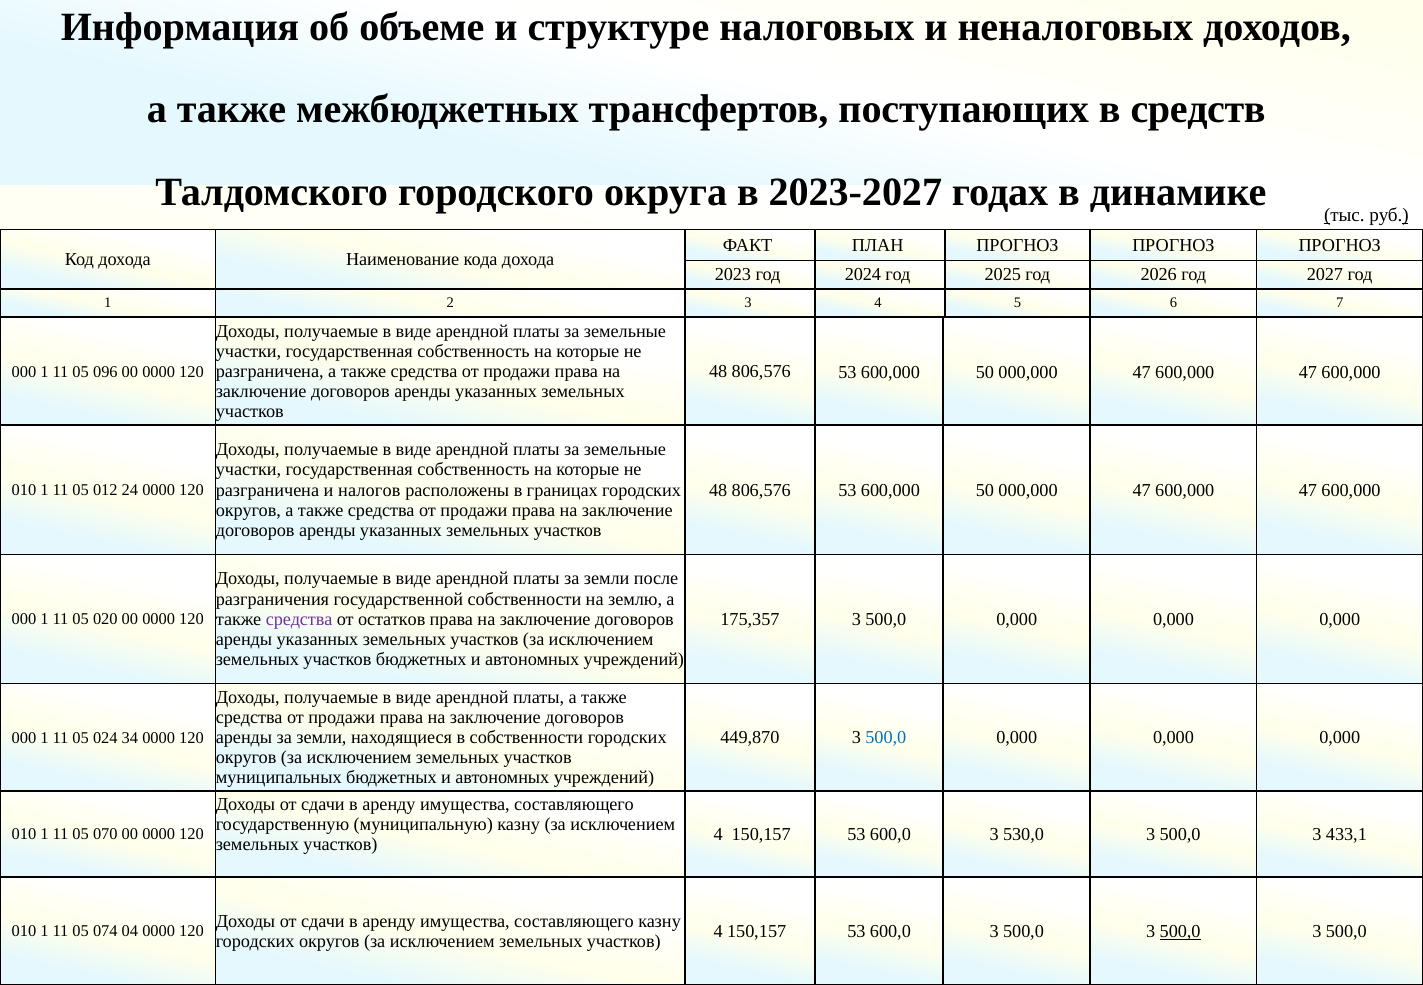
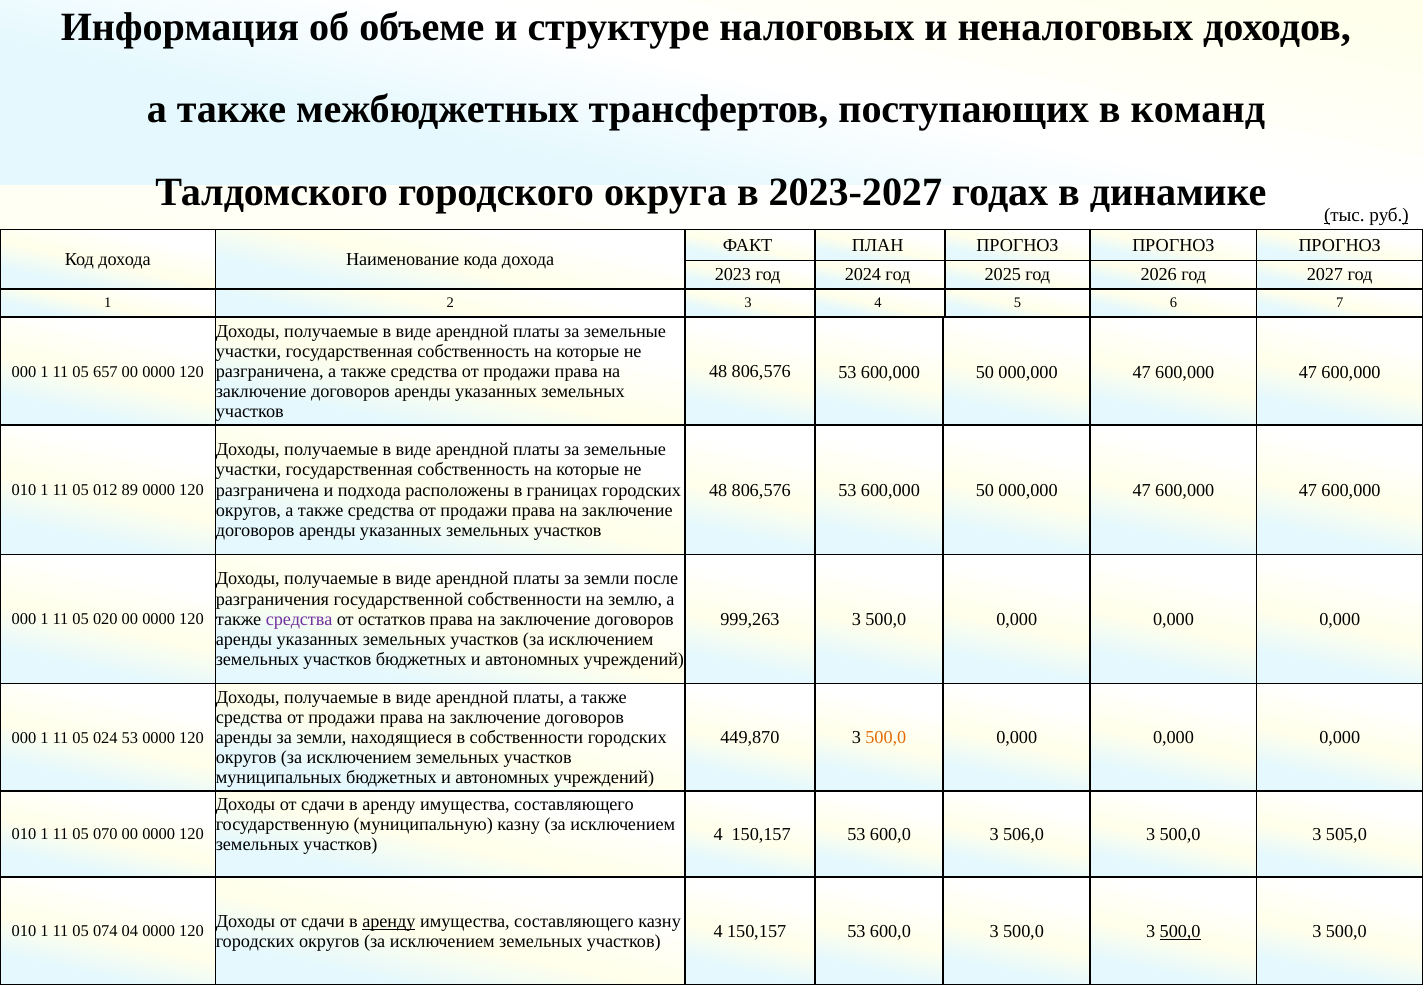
средств: средств -> команд
096: 096 -> 657
налогов: налогов -> подхода
24: 24 -> 89
175,357: 175,357 -> 999,263
500,0 at (886, 738) colour: blue -> orange
024 34: 34 -> 53
530,0: 530,0 -> 506,0
433,1: 433,1 -> 505,0
аренду at (389, 921) underline: none -> present
